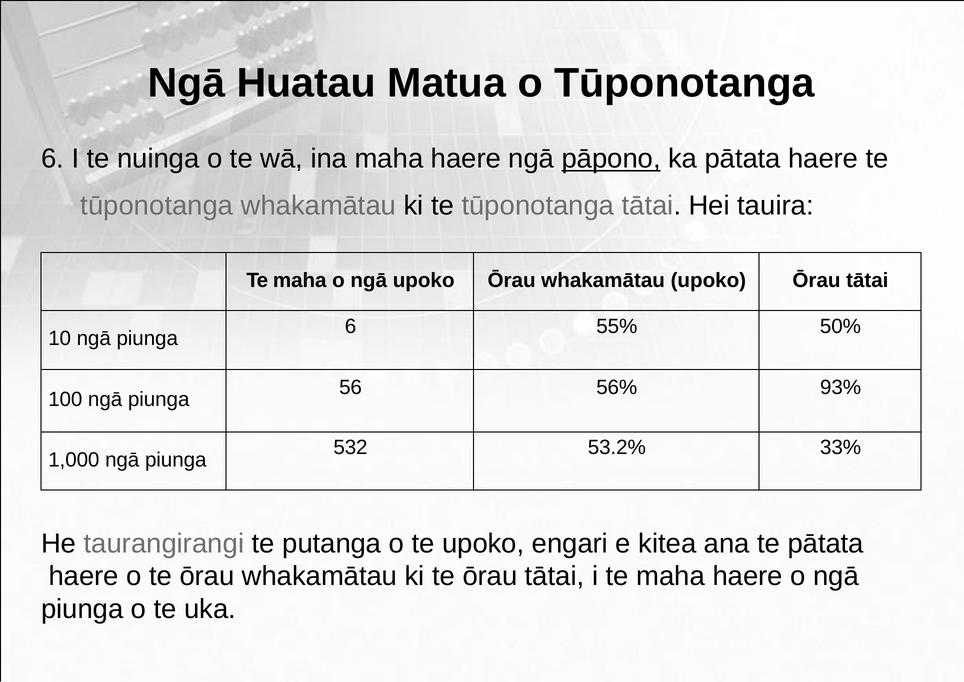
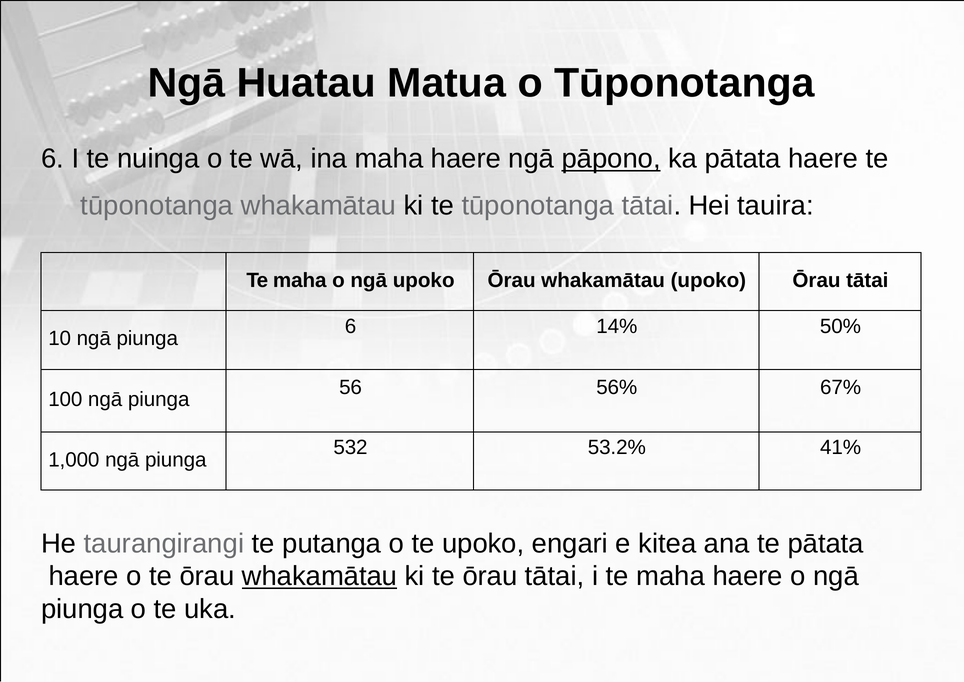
55%: 55% -> 14%
93%: 93% -> 67%
33%: 33% -> 41%
whakamātau at (320, 576) underline: none -> present
